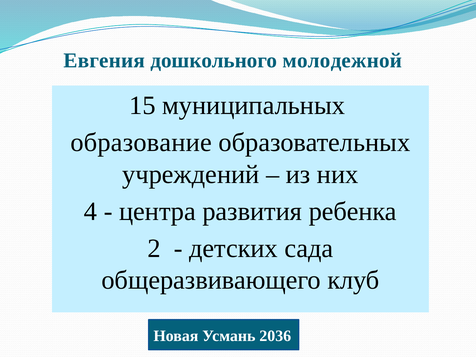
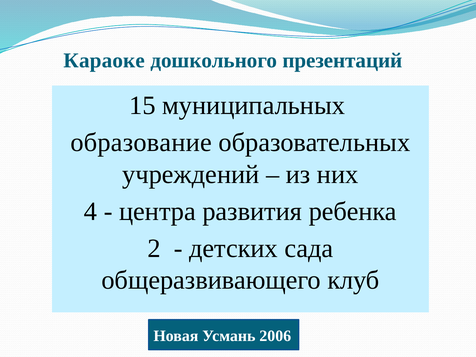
Евгения: Евгения -> Караоке
молодежной: молодежной -> презентаций
2036: 2036 -> 2006
